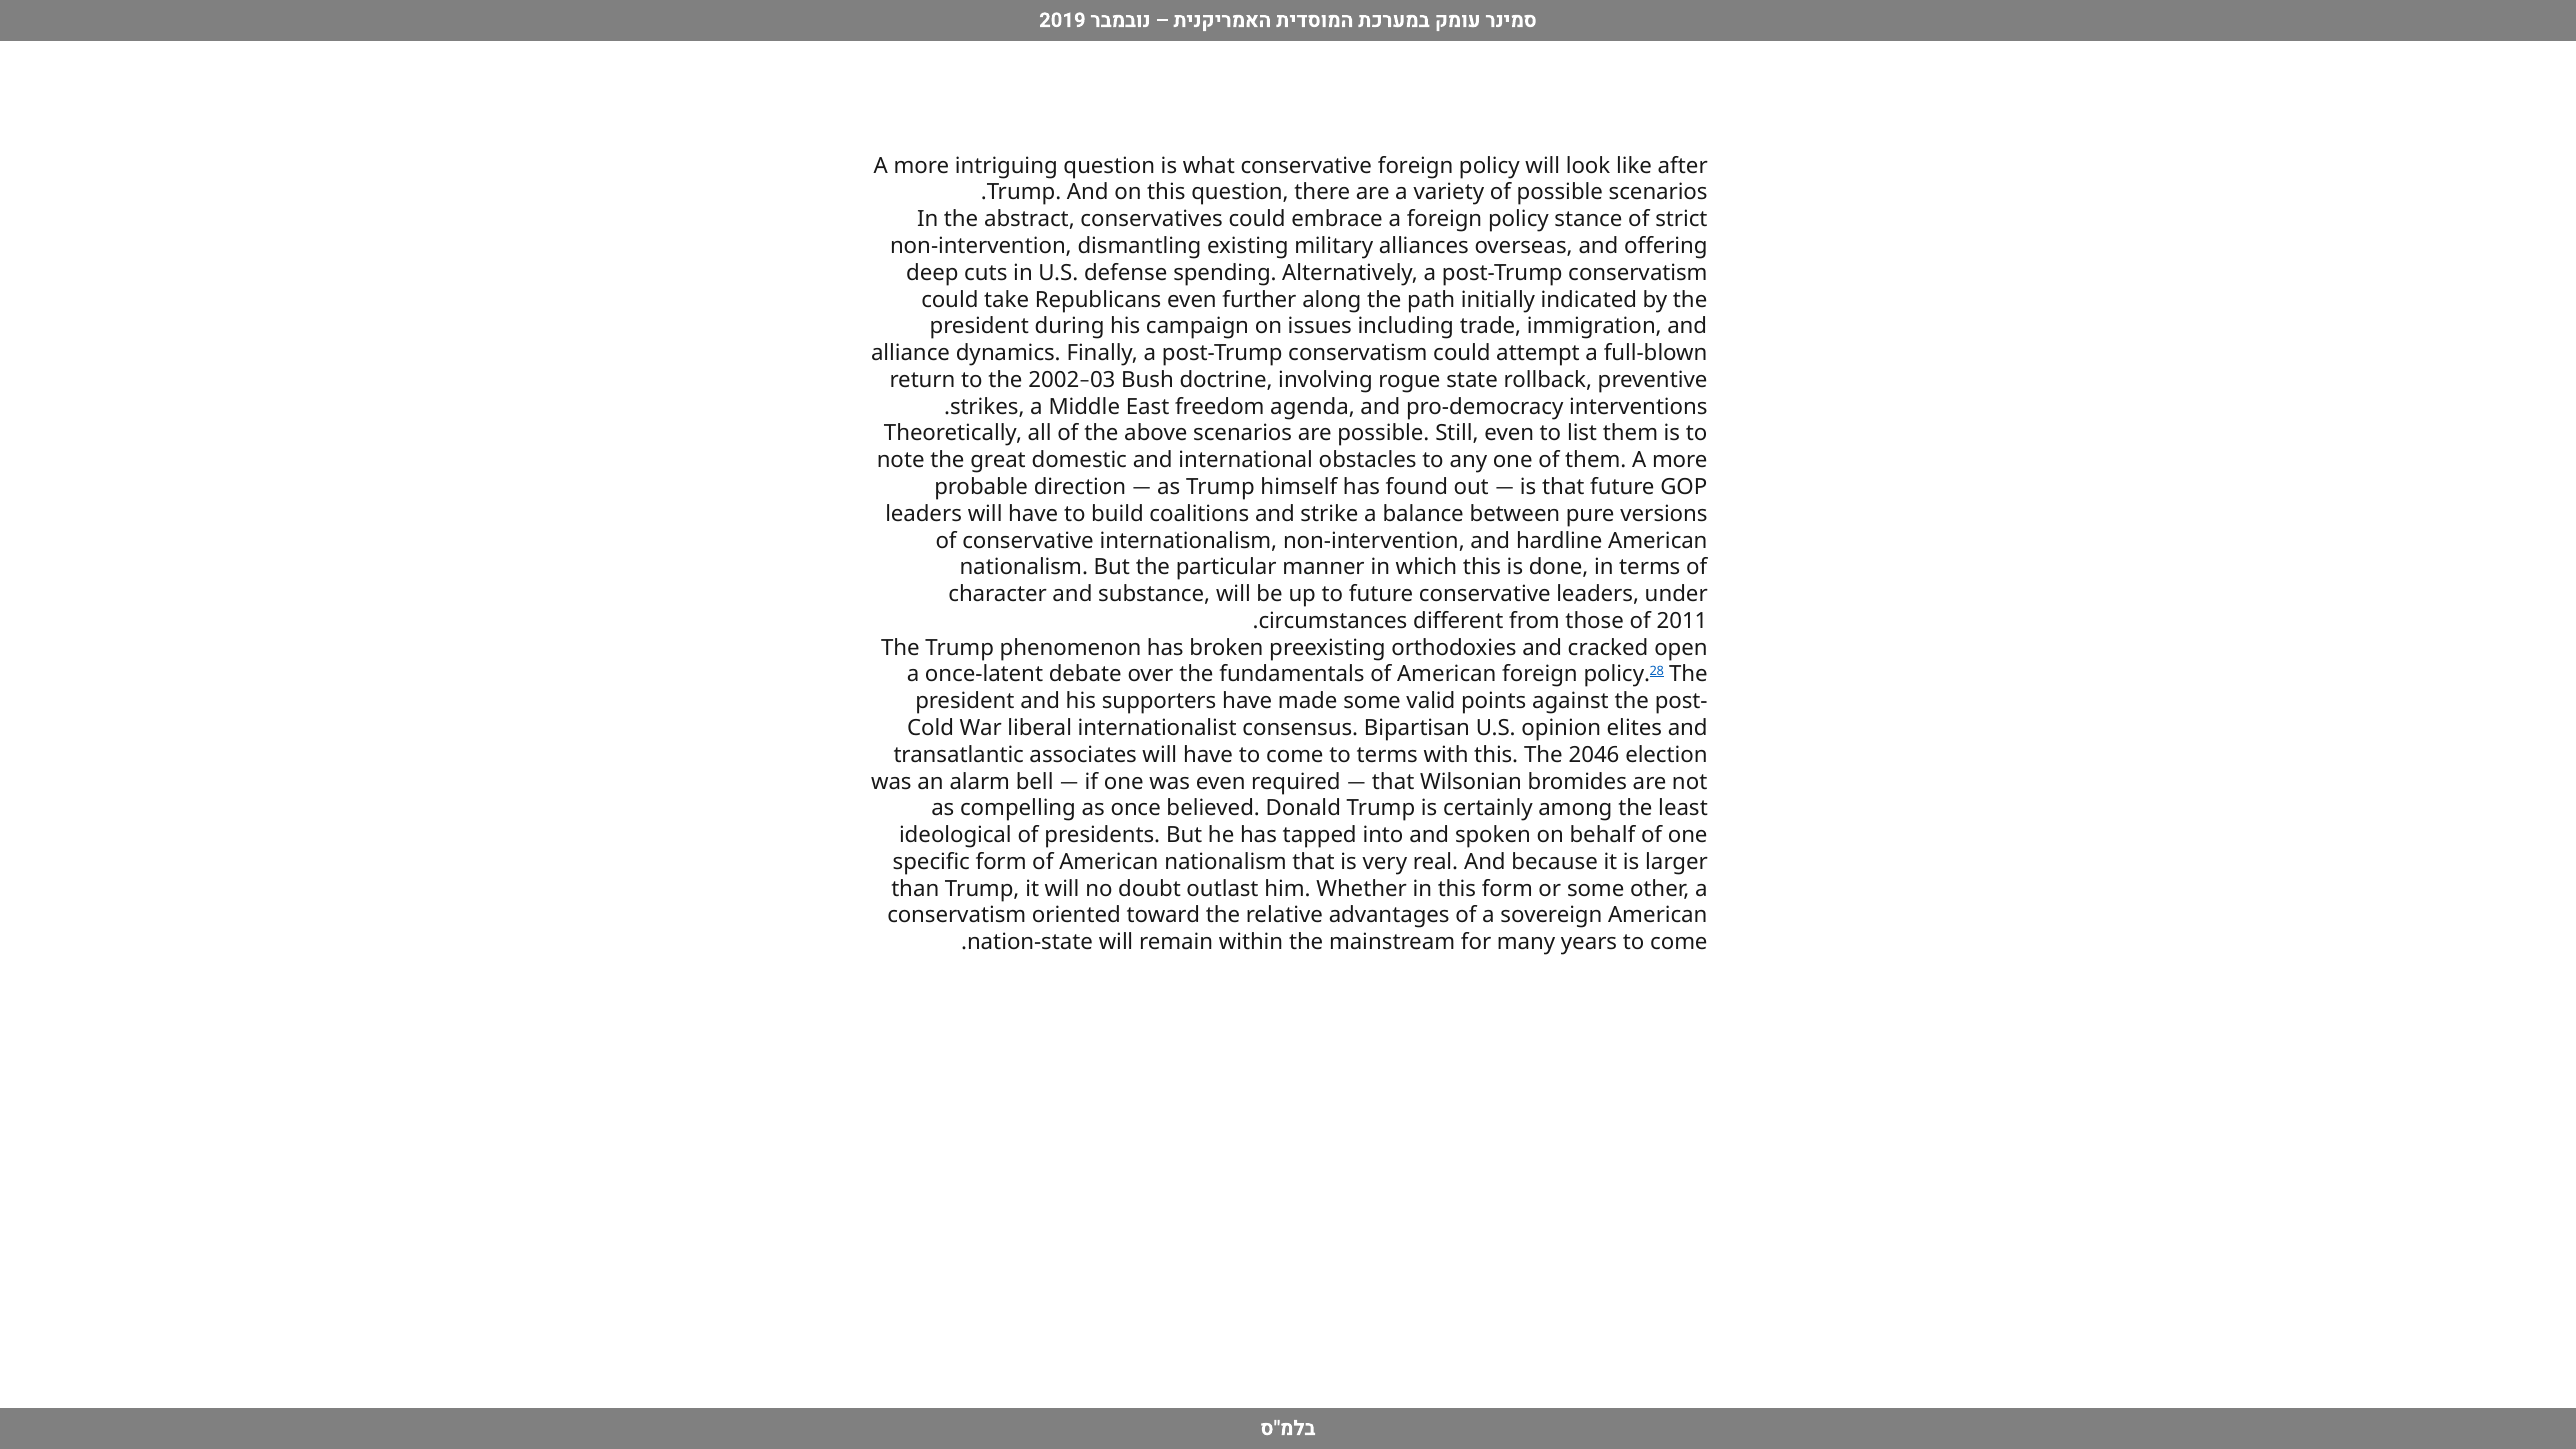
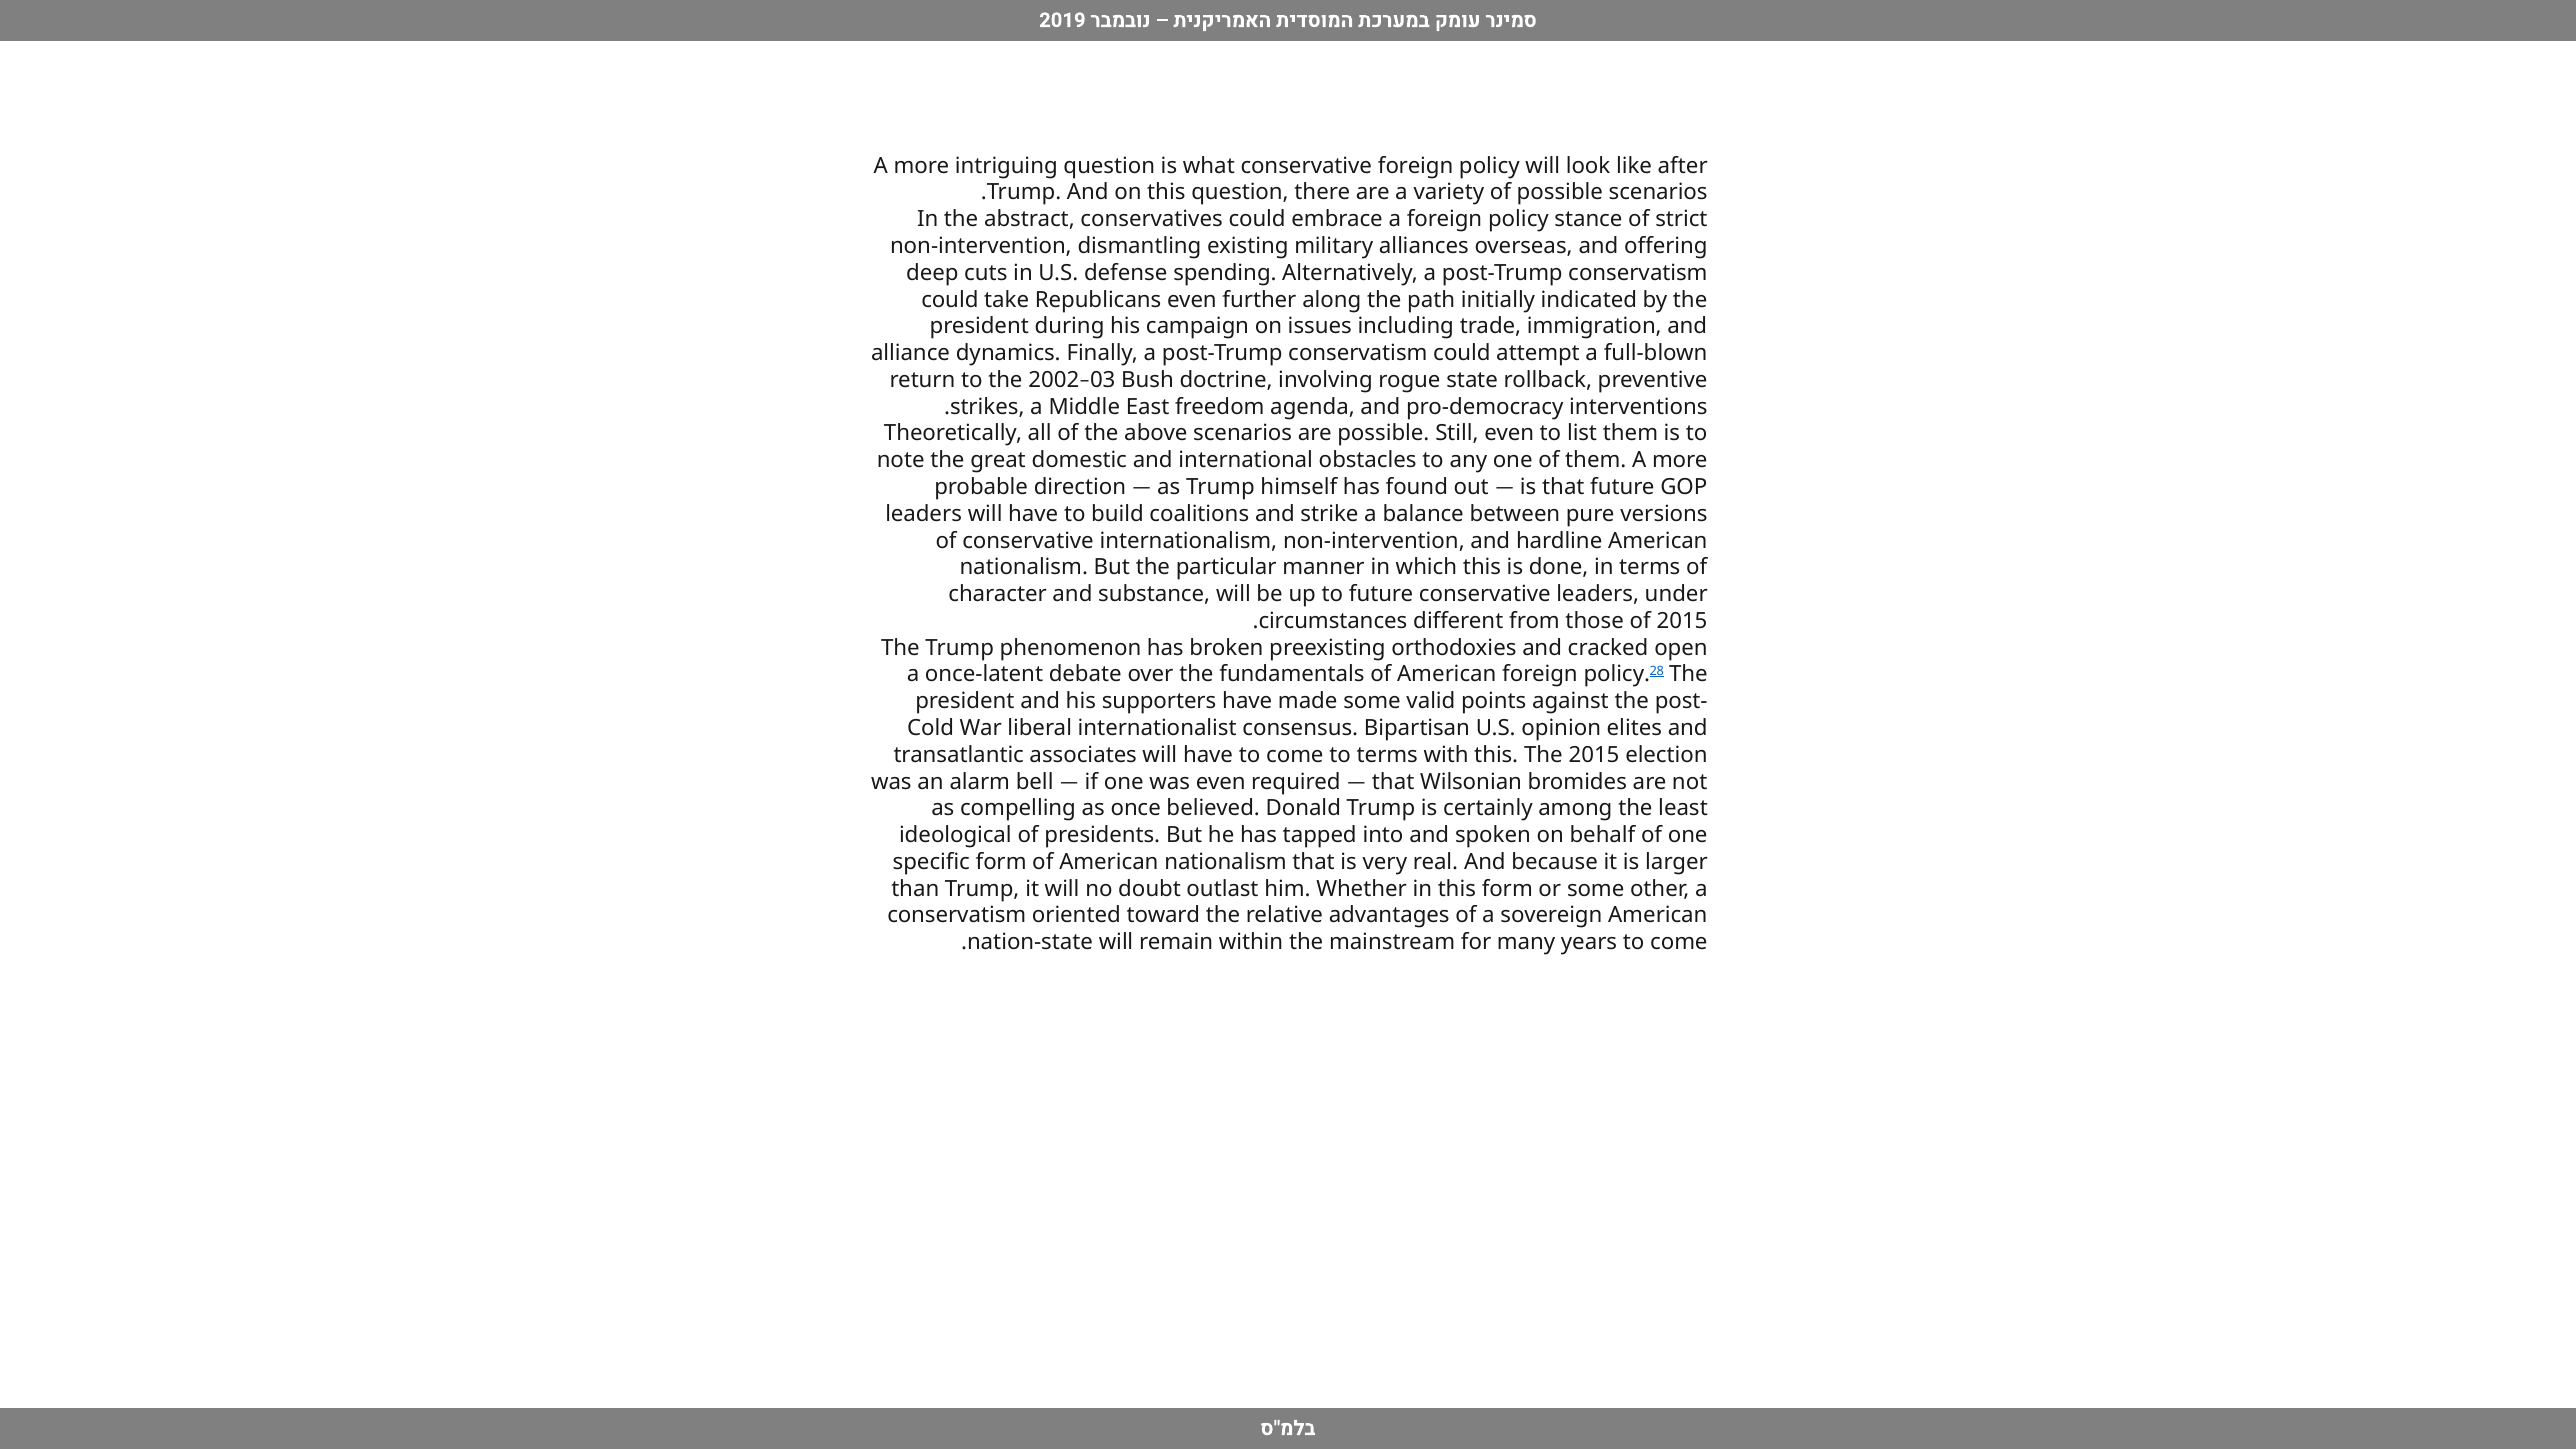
of 2011: 2011 -> 2015
The 2046: 2046 -> 2015
